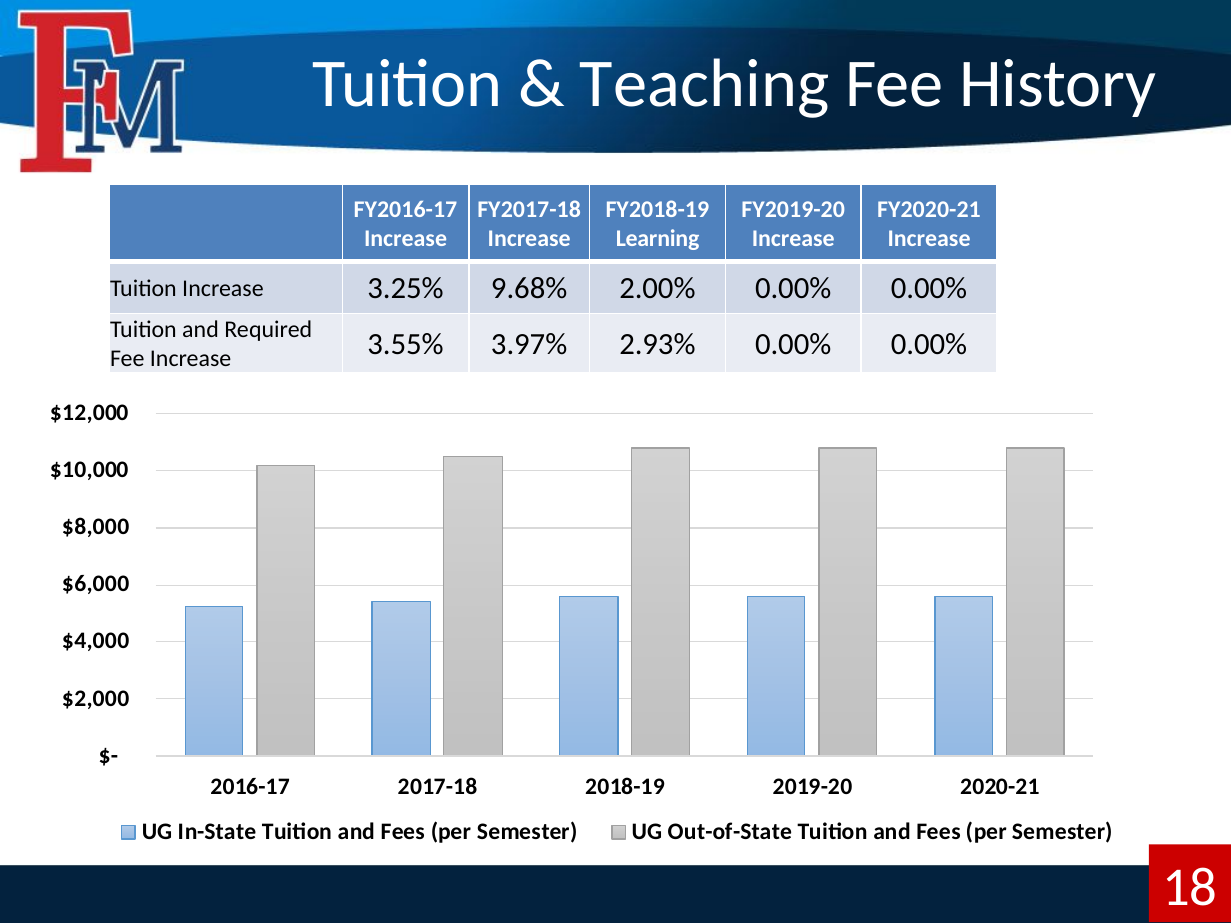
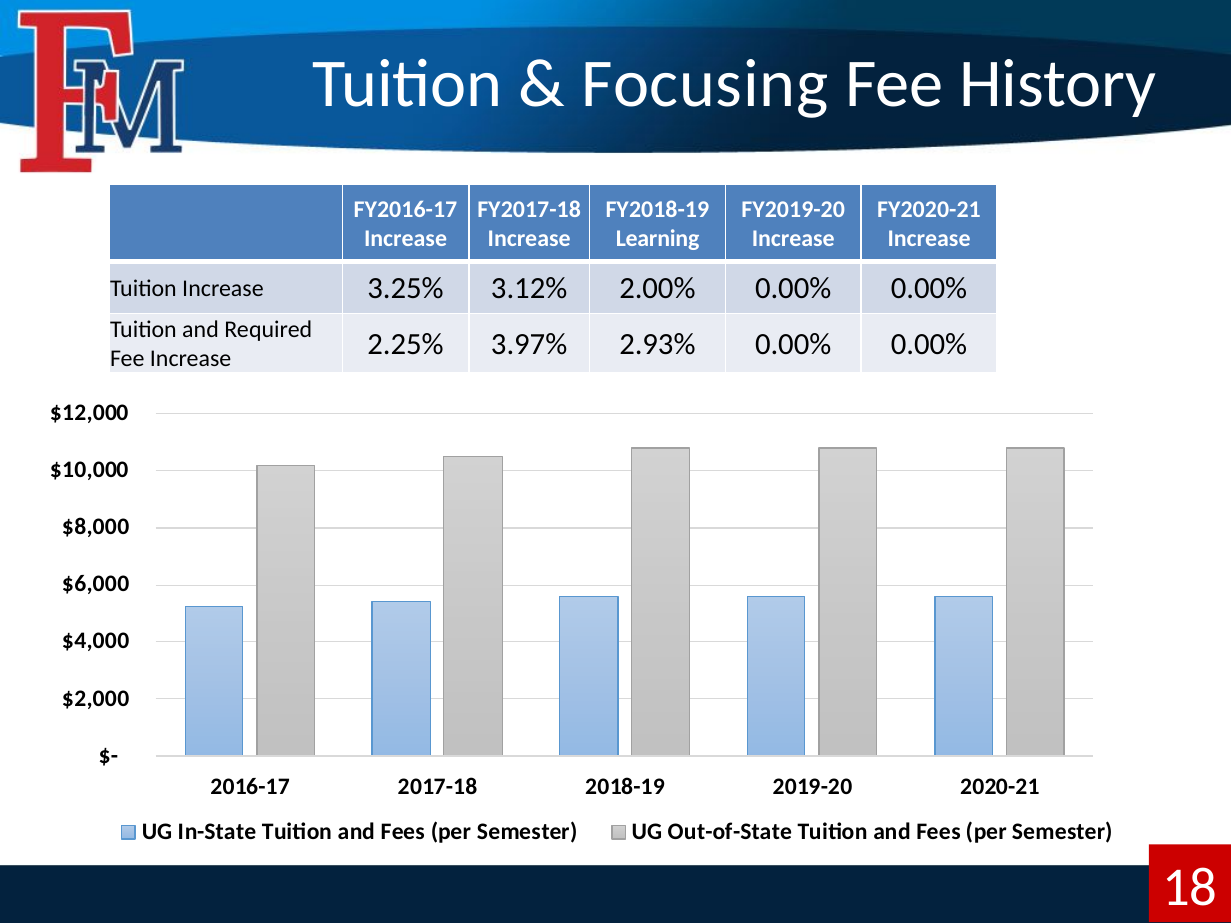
Teaching: Teaching -> Focusing
9.68%: 9.68% -> 3.12%
3.55%: 3.55% -> 2.25%
